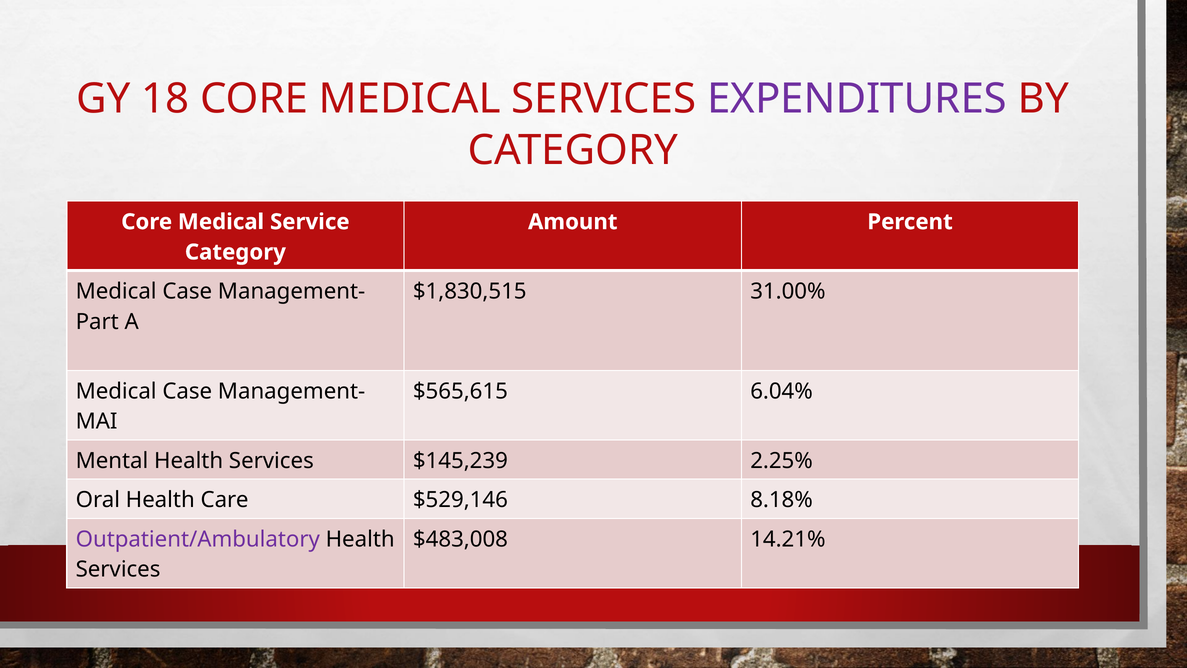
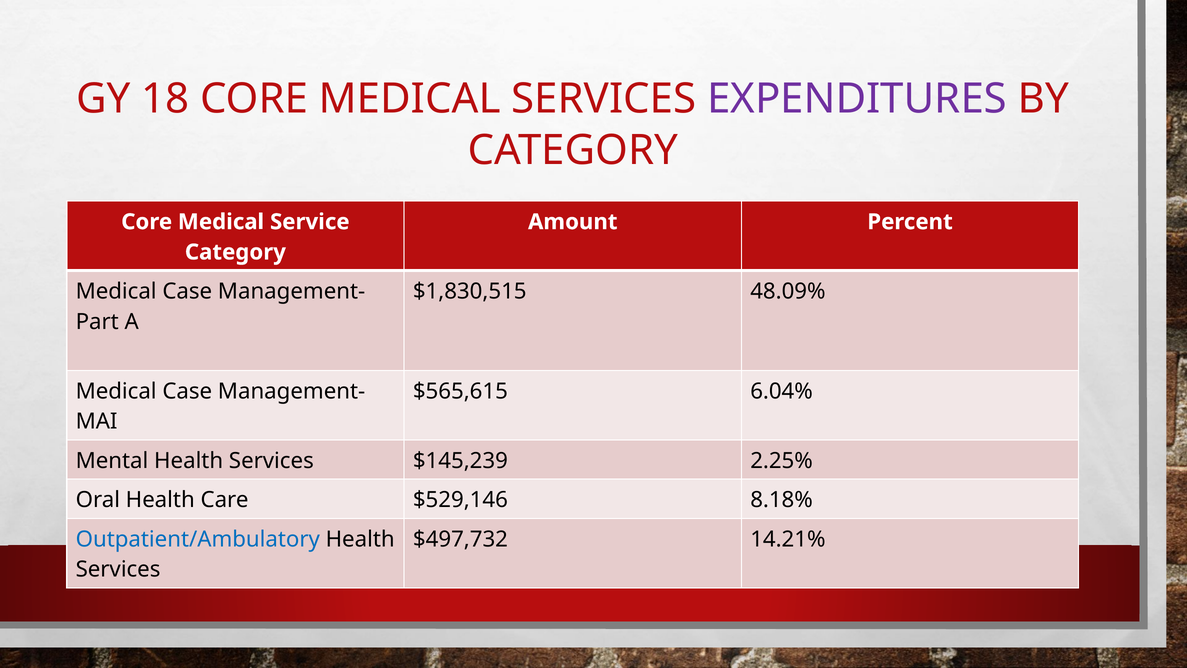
31.00%: 31.00% -> 48.09%
Outpatient/Ambulatory colour: purple -> blue
$483,008: $483,008 -> $497,732
